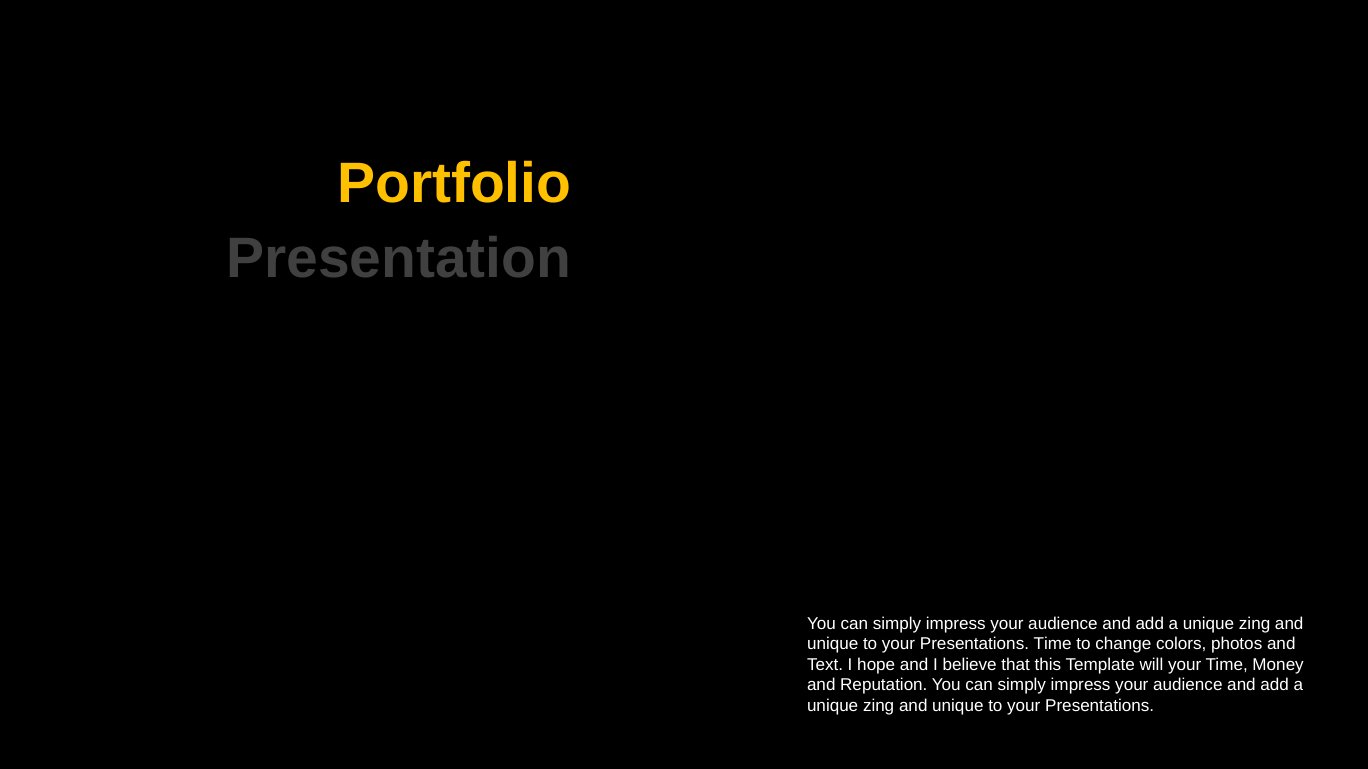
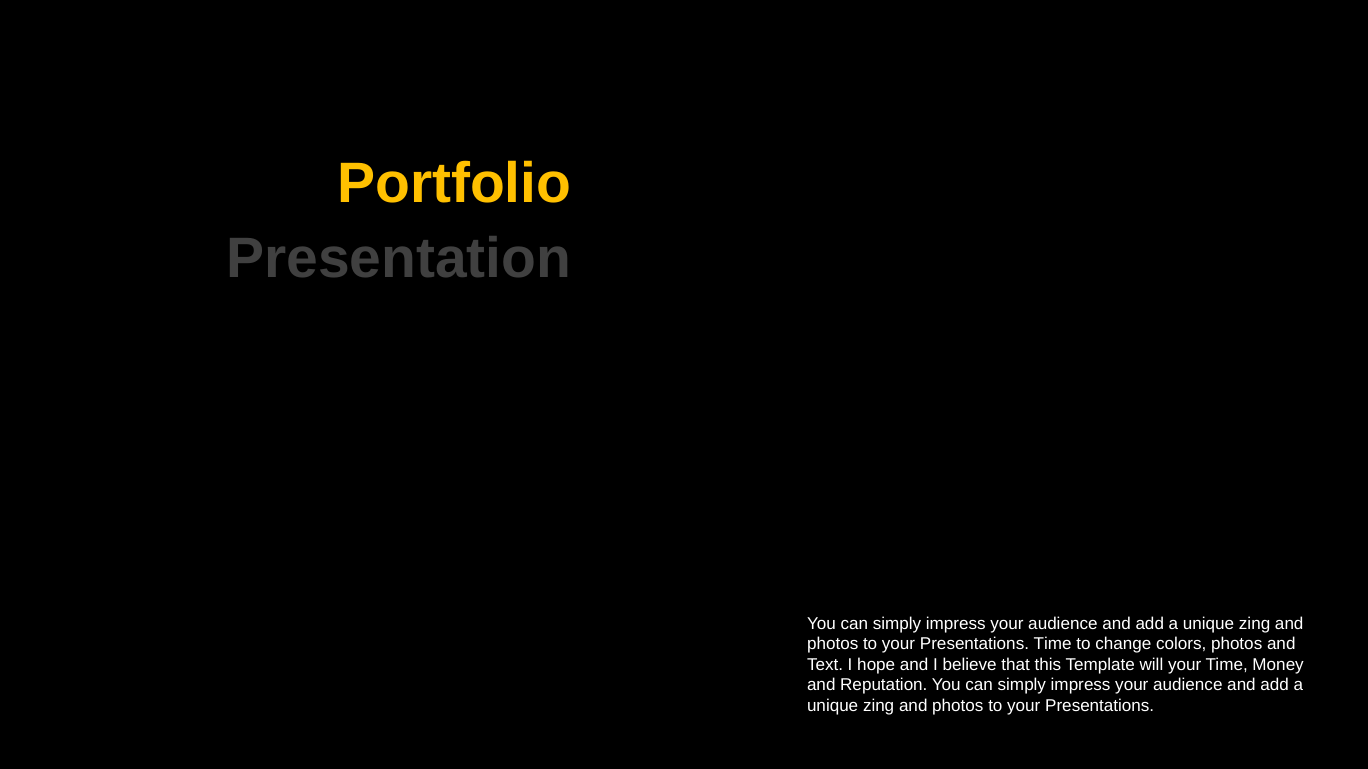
unique at (833, 645): unique -> photos
unique at (958, 706): unique -> photos
